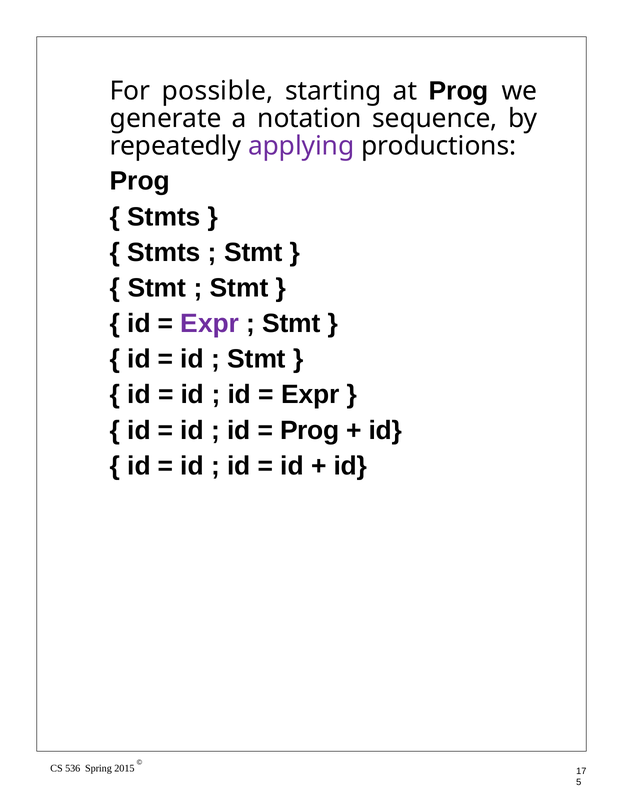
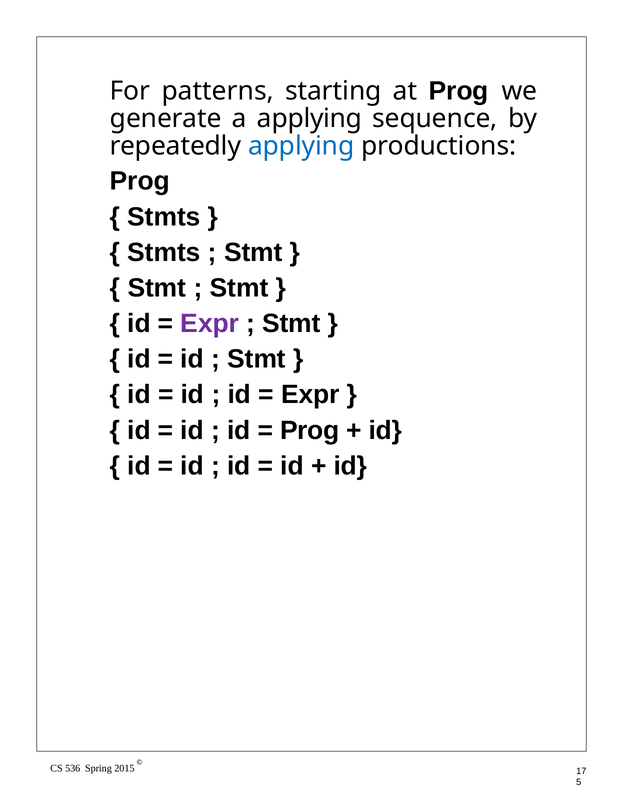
possible: possible -> patterns
a notation: notation -> applying
applying at (301, 146) colour: purple -> blue
